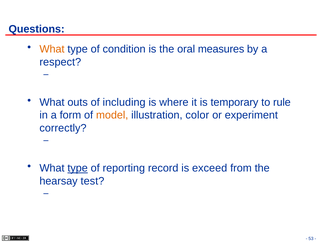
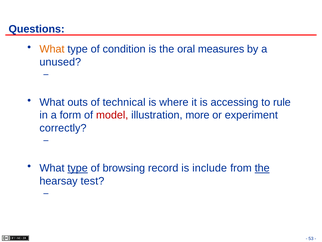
respect: respect -> unused
including: including -> technical
temporary: temporary -> accessing
model colour: orange -> red
color: color -> more
reporting: reporting -> browsing
exceed: exceed -> include
the at (262, 168) underline: none -> present
